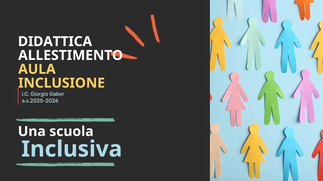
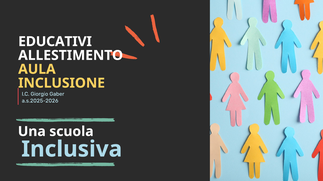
DIDATTICA: DIDATTICA -> EDUCATIVI
